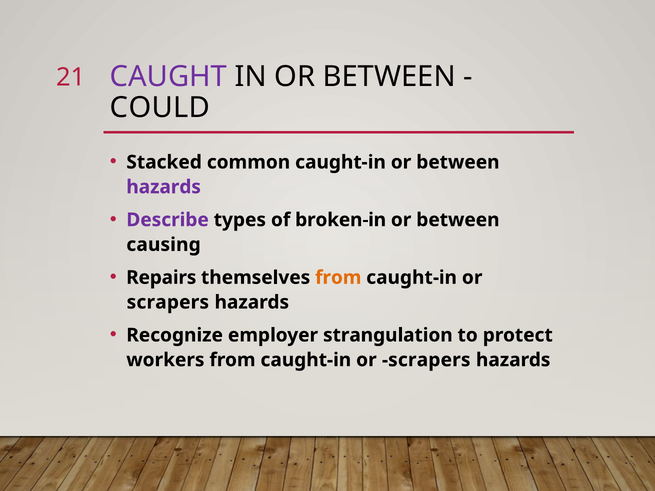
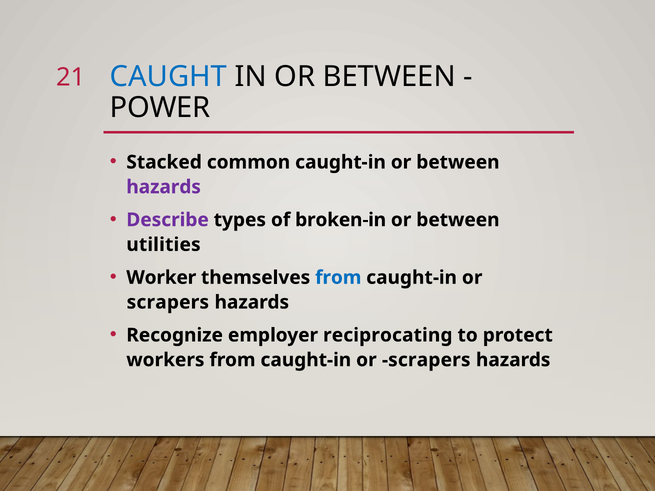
CAUGHT colour: purple -> blue
COULD: COULD -> POWER
causing: causing -> utilities
Repairs: Repairs -> Worker
from at (338, 278) colour: orange -> blue
strangulation: strangulation -> reciprocating
